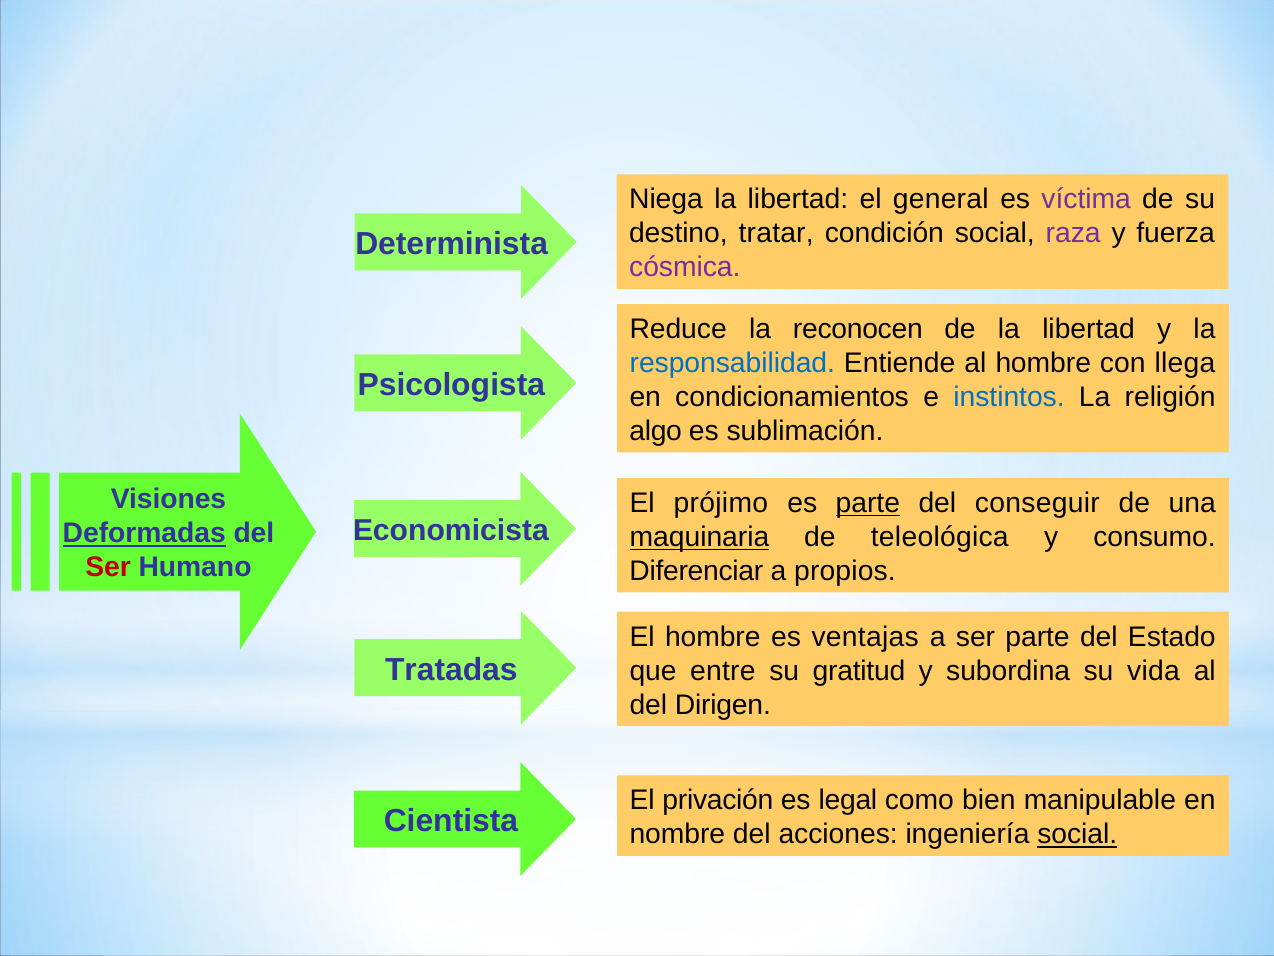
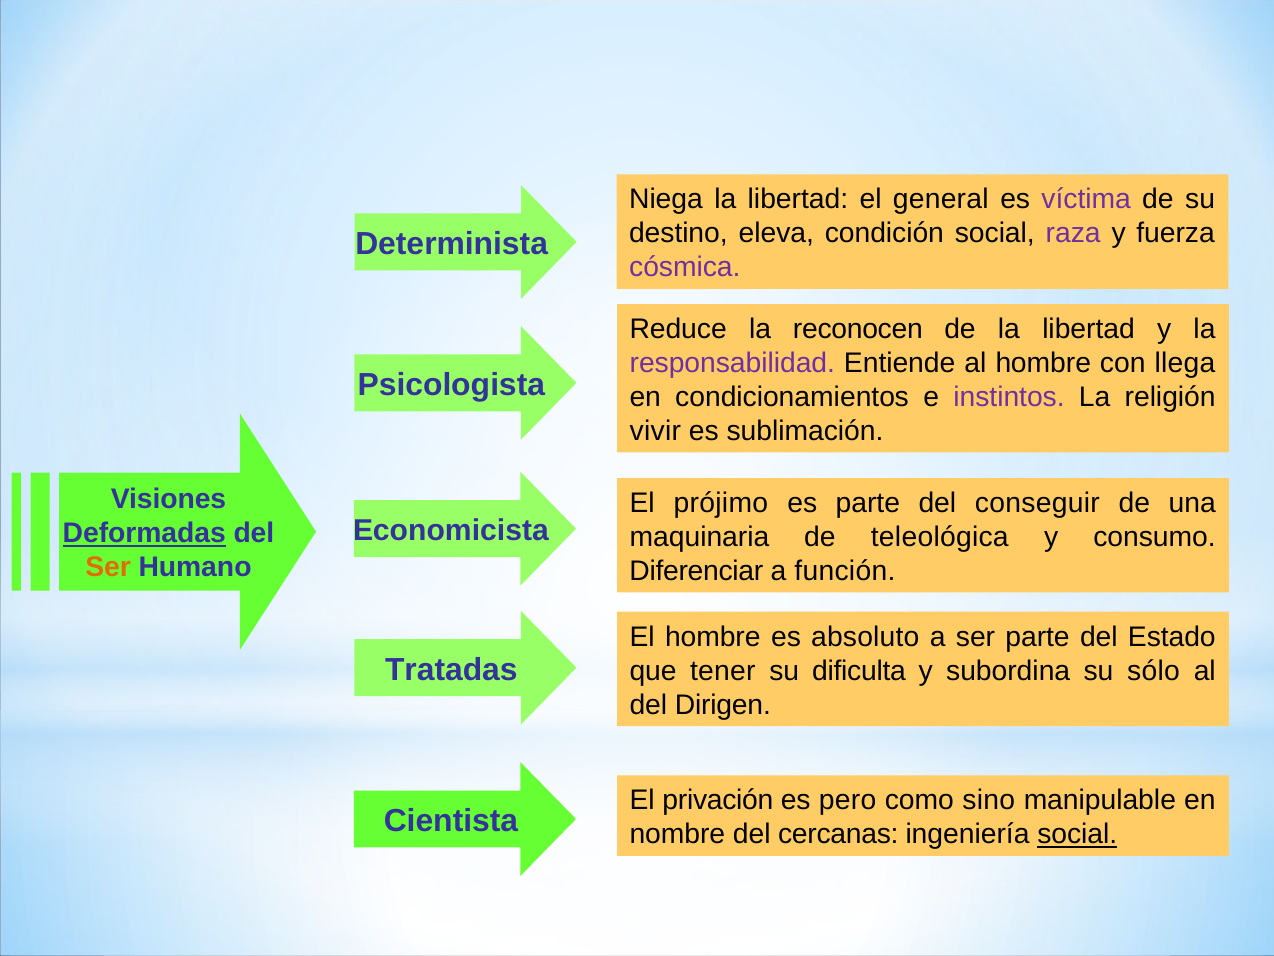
tratar: tratar -> eleva
responsabilidad colour: blue -> purple
instintos colour: blue -> purple
algo: algo -> vivir
parte at (868, 503) underline: present -> none
maquinaria underline: present -> none
Ser at (108, 567) colour: red -> orange
propios: propios -> función
ventajas: ventajas -> absoluto
entre: entre -> tener
gratitud: gratitud -> dificulta
vida: vida -> sólo
legal: legal -> pero
bien: bien -> sino
acciones: acciones -> cercanas
